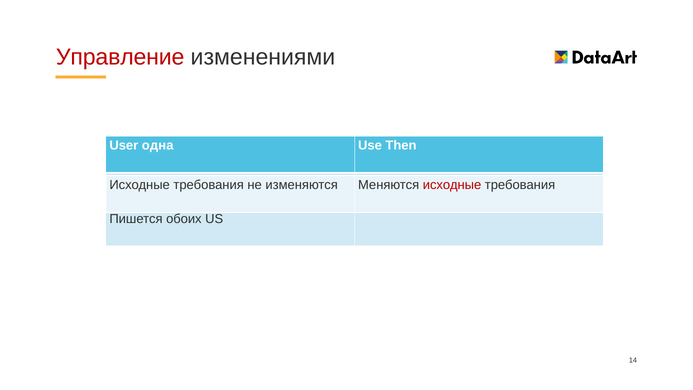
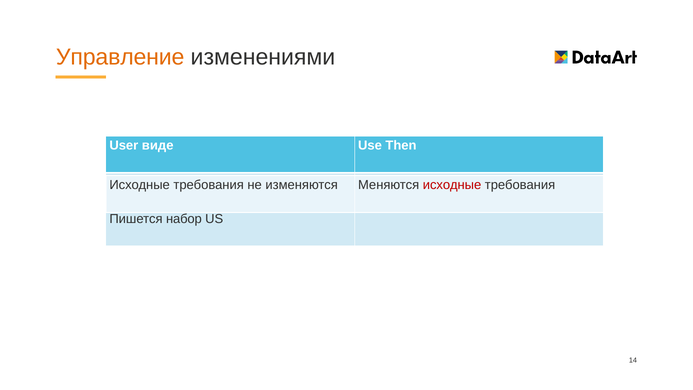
Управление colour: red -> orange
одна: одна -> виде
обоих: обоих -> набор
